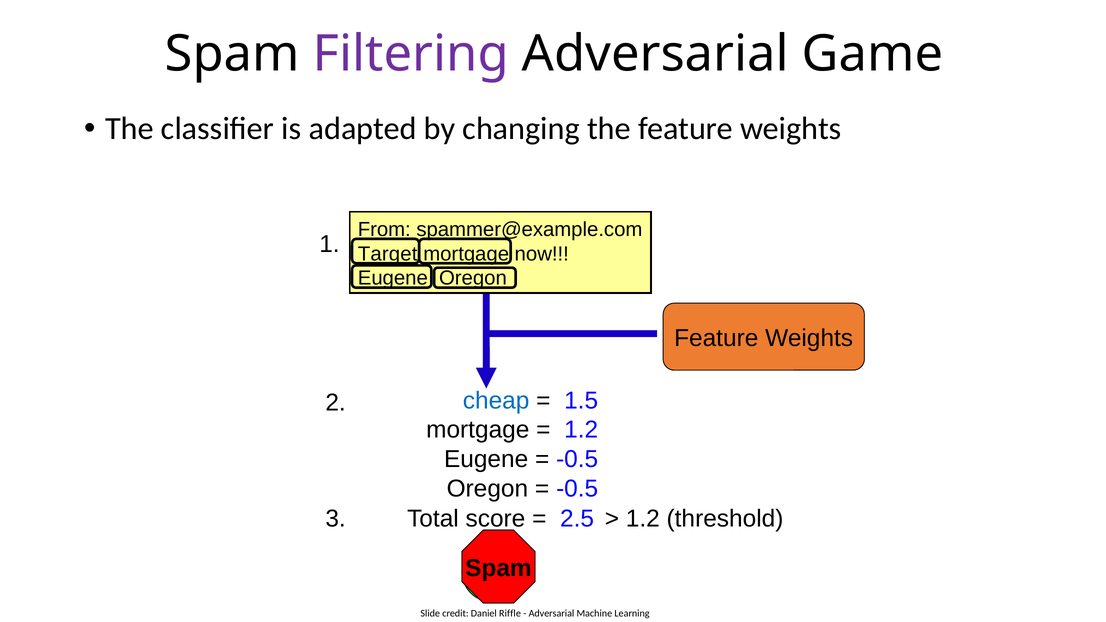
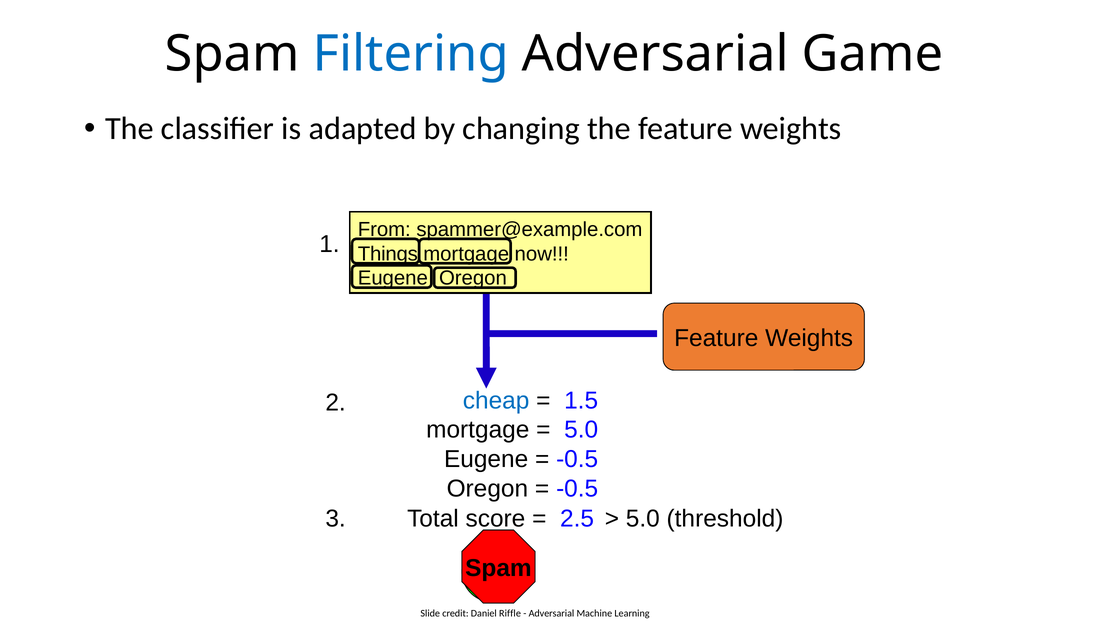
Filtering colour: purple -> blue
Target: Target -> Things
1.2 at (581, 430): 1.2 -> 5.0
1.2 at (643, 519): 1.2 -> 5.0
